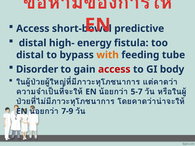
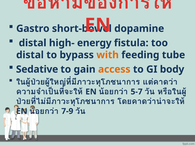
Access at (33, 29): Access -> Gastro
predictive: predictive -> dopamine
Disorder: Disorder -> Sedative
access at (114, 69) colour: red -> orange
